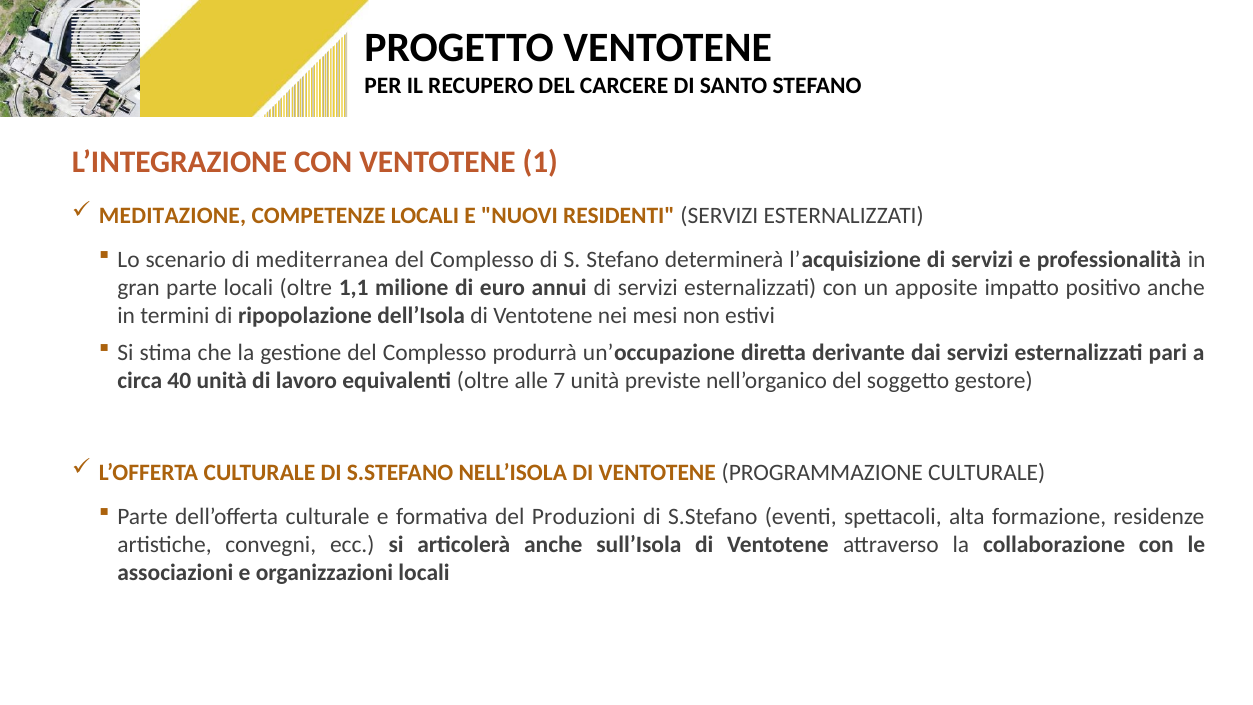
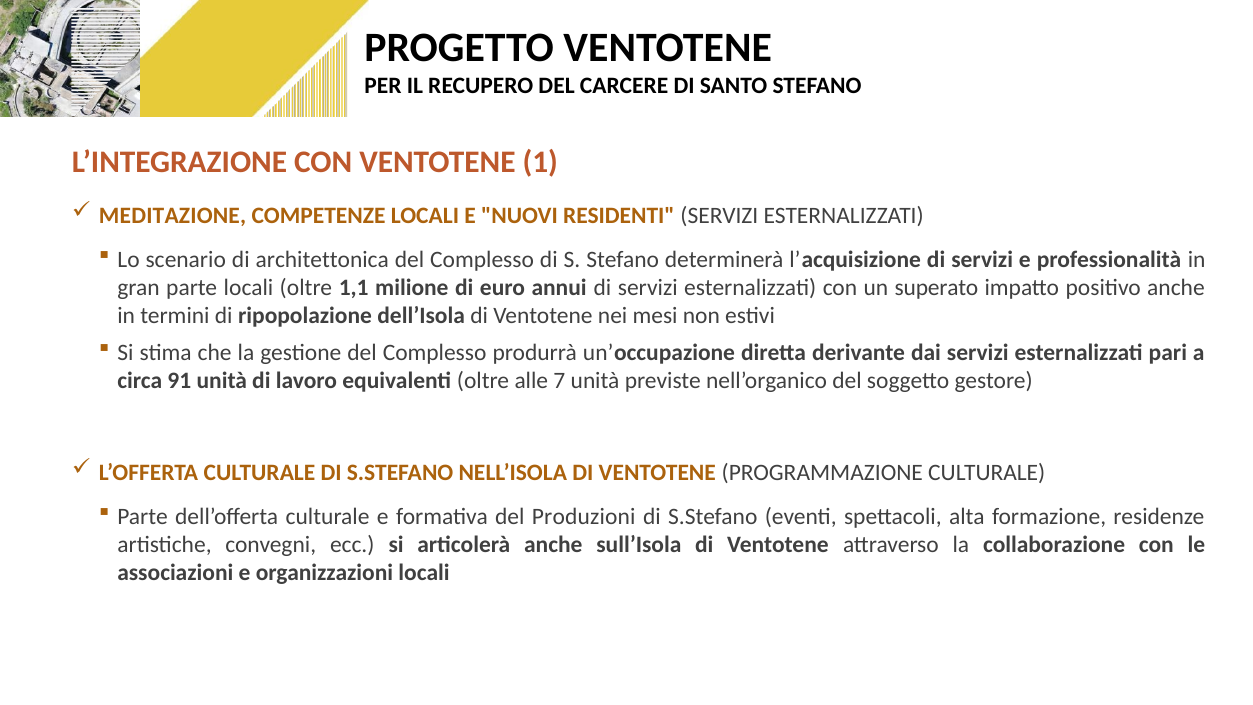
mediterranea: mediterranea -> architettonica
apposite: apposite -> superato
40: 40 -> 91
